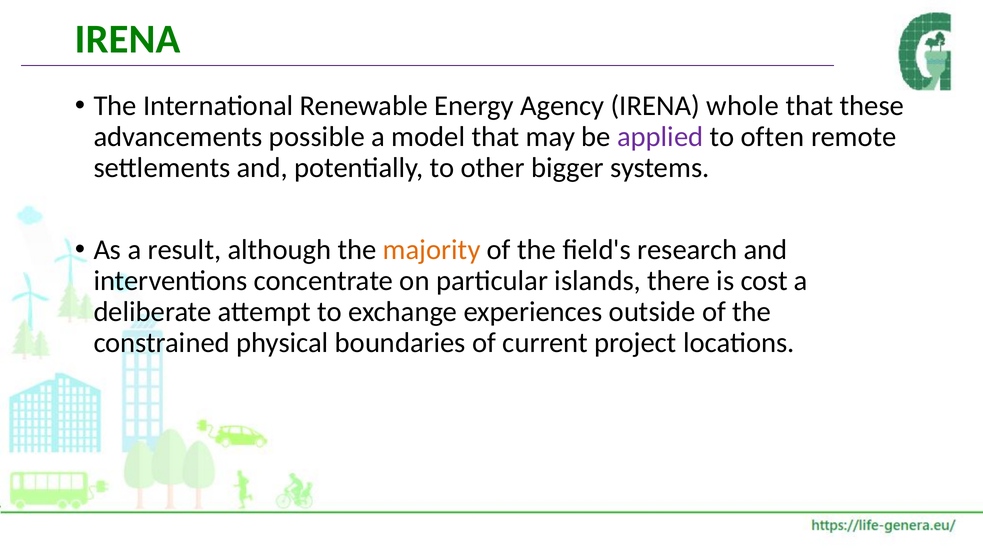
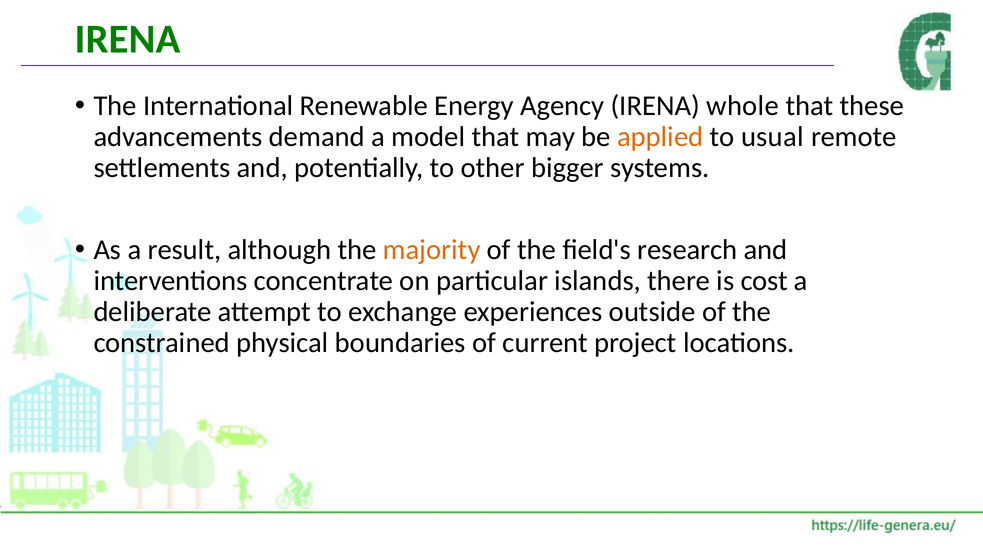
possible: possible -> demand
applied colour: purple -> orange
often: often -> usual
